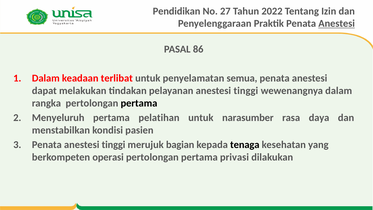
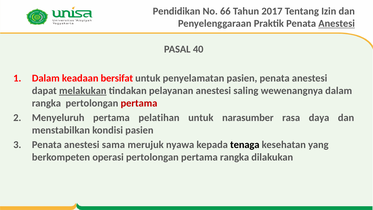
27: 27 -> 66
2022: 2022 -> 2017
86: 86 -> 40
terlibat: terlibat -> bersifat
penyelamatan semua: semua -> pasien
melakukan underline: none -> present
pelayanan anestesi tinggi: tinggi -> saling
pertama at (139, 103) colour: black -> red
Penata anestesi tinggi: tinggi -> sama
bagian: bagian -> nyawa
pertama privasi: privasi -> rangka
